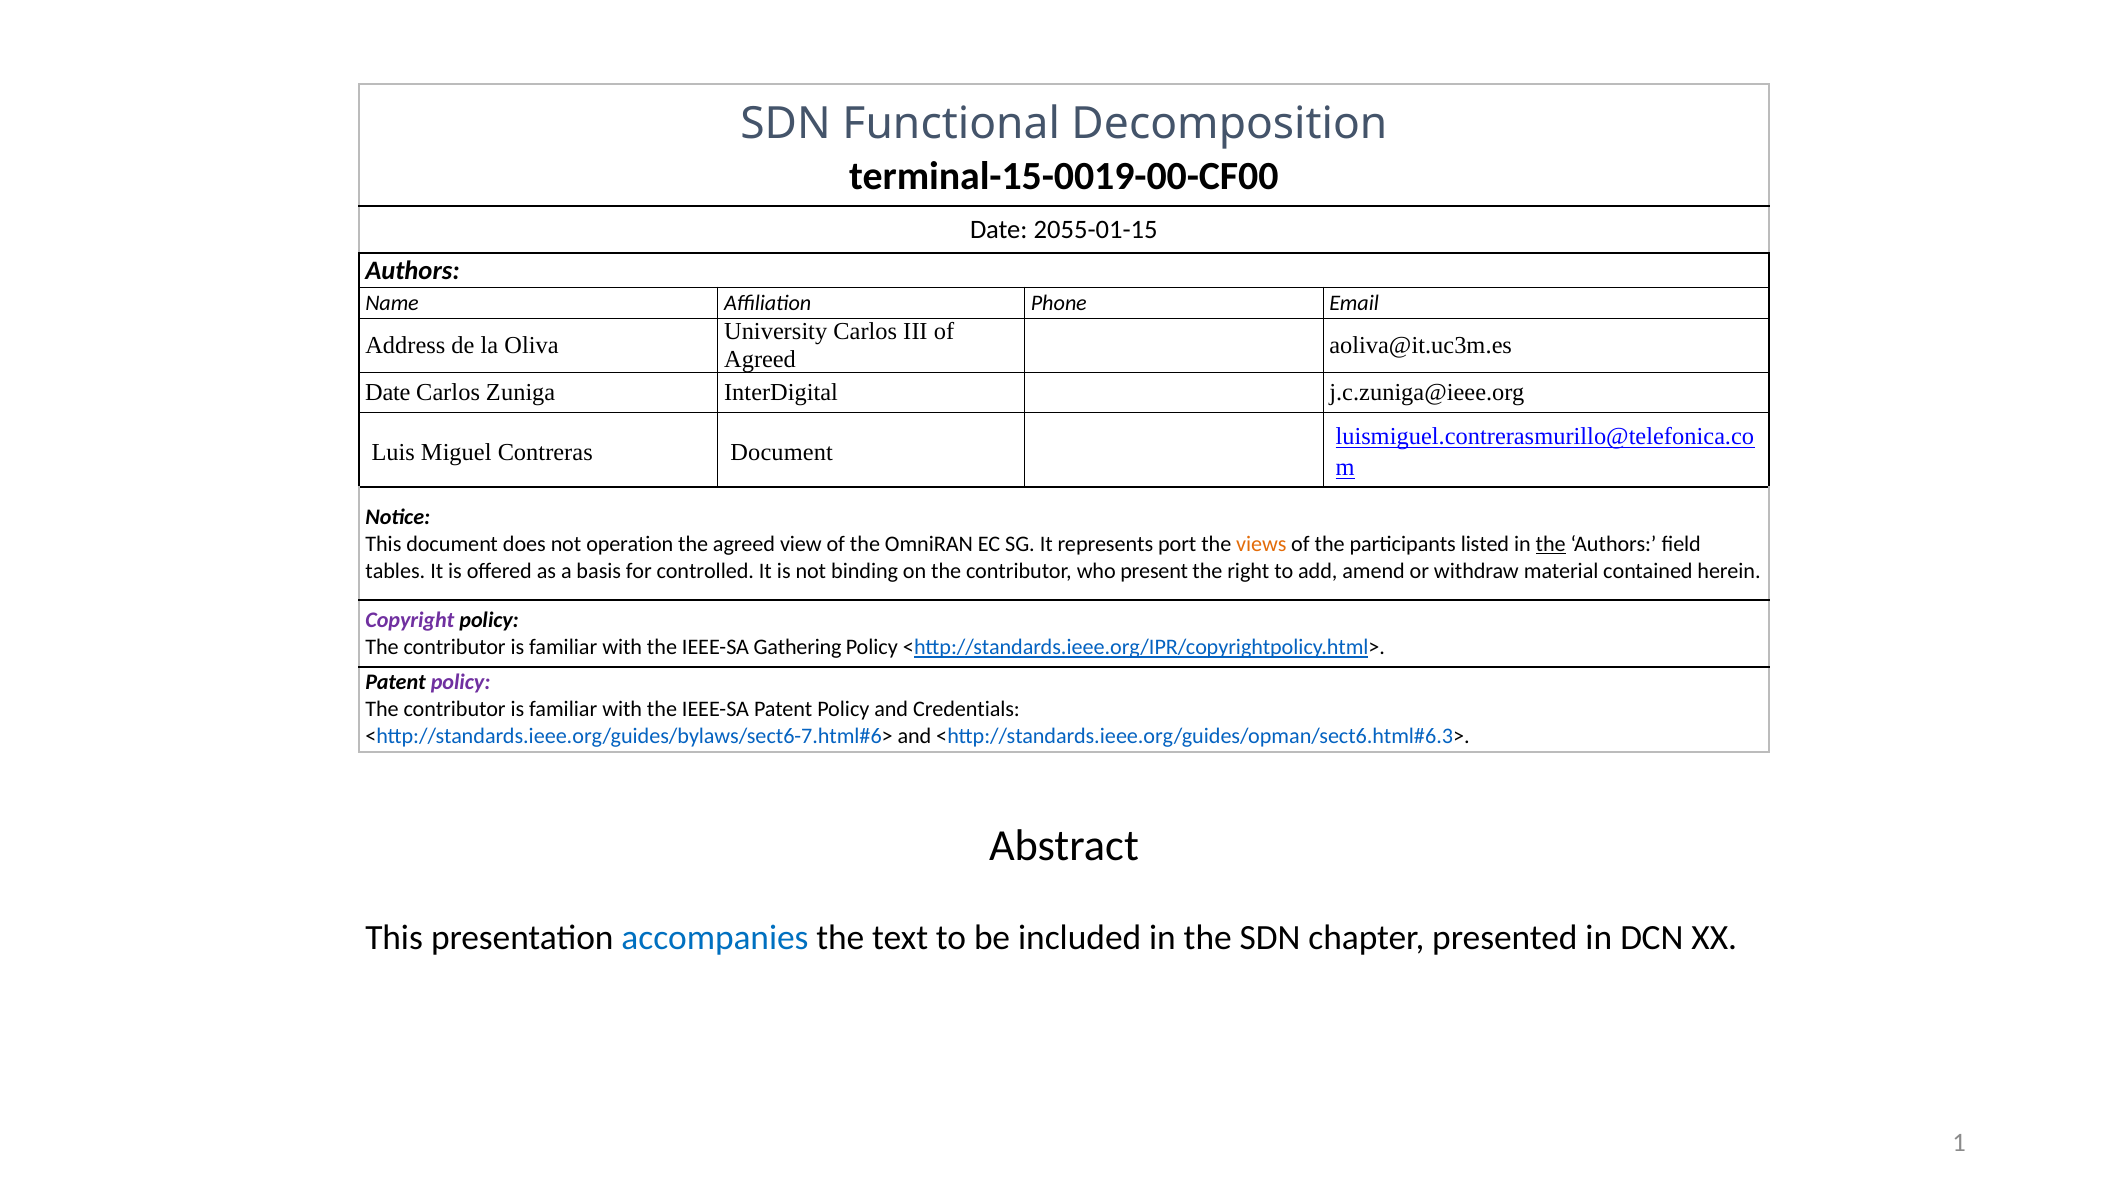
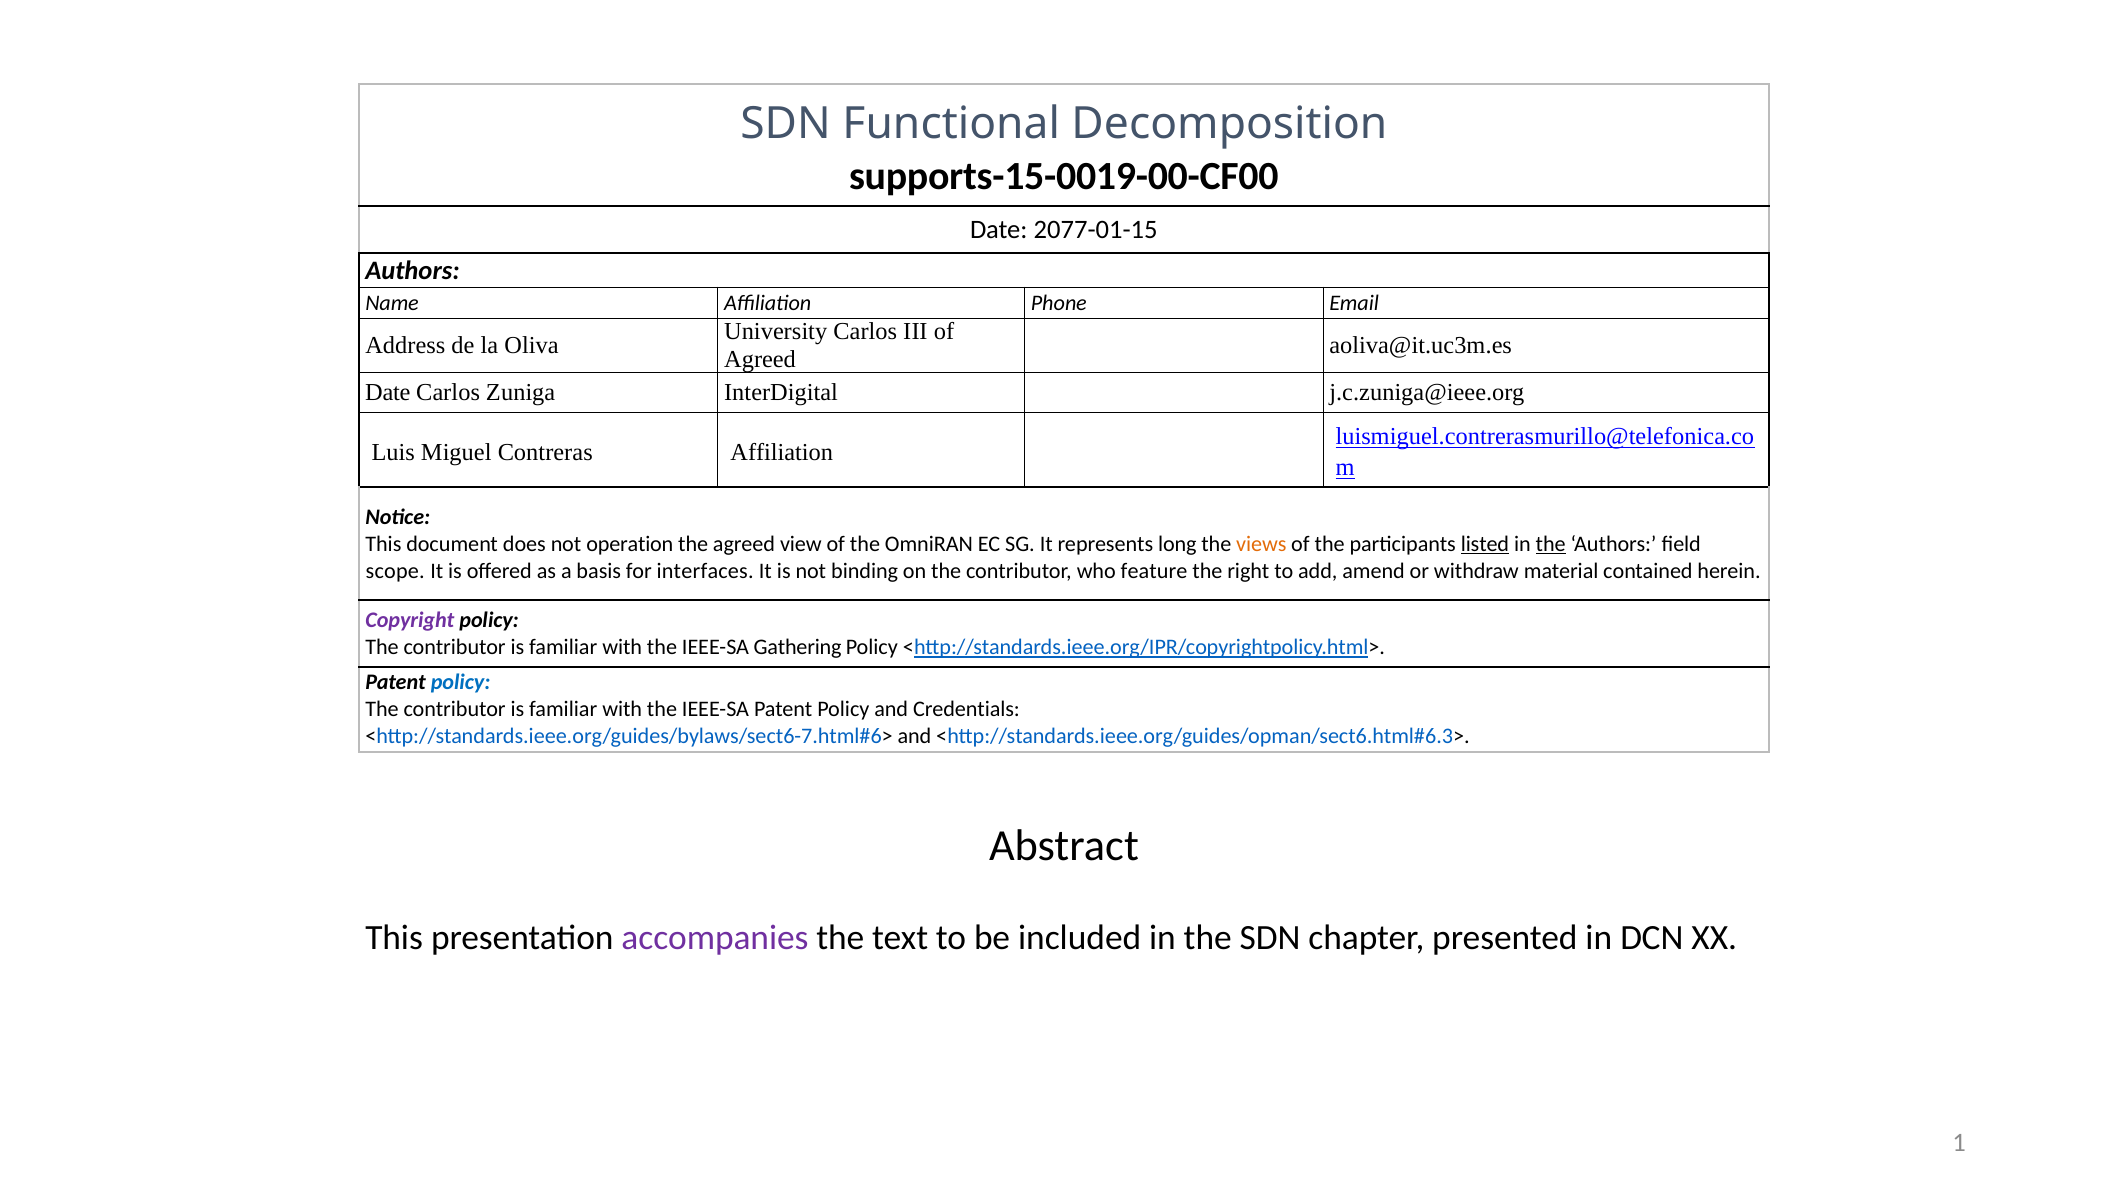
terminal-15-0019-00-CF00: terminal-15-0019-00-CF00 -> supports-15-0019-00-CF00
2055-01-15: 2055-01-15 -> 2077-01-15
Contreras Document: Document -> Affiliation
port: port -> long
listed underline: none -> present
tables: tables -> scope
controlled: controlled -> interfaces
present: present -> feature
policy at (461, 683) colour: purple -> blue
accompanies colour: blue -> purple
